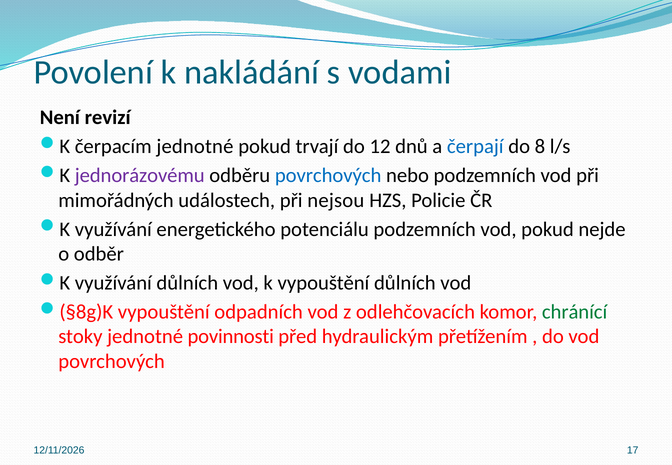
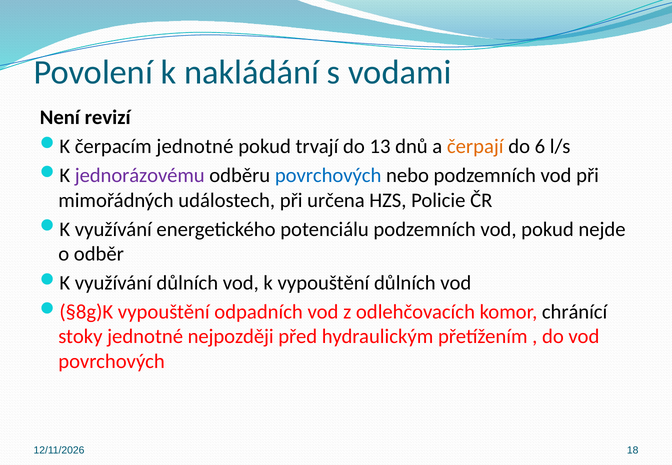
12: 12 -> 13
čerpají colour: blue -> orange
8: 8 -> 6
nejsou: nejsou -> určena
chránící colour: green -> black
povinnosti: povinnosti -> nejpozději
17: 17 -> 18
